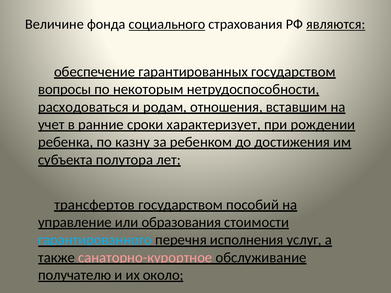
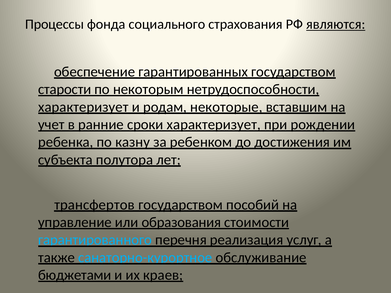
Величине: Величине -> Процессы
социального underline: present -> none
вопросы: вопросы -> старости
расходоваться at (83, 107): расходоваться -> характеризует
отношения: отношения -> некоторые
исполнения: исполнения -> реализация
санаторно-курортное colour: pink -> light blue
получателю: получателю -> бюджетами
около: около -> краев
